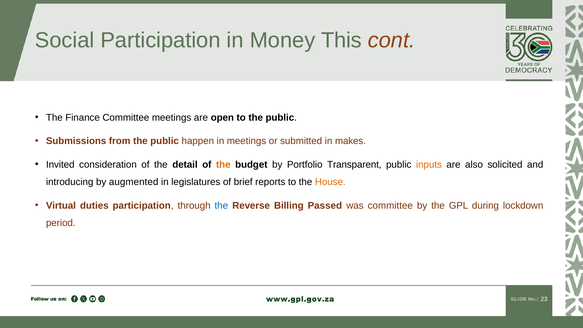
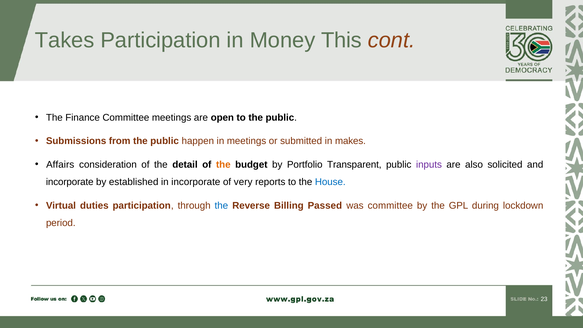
Social: Social -> Takes
Invited: Invited -> Affairs
inputs colour: orange -> purple
introducing at (70, 182): introducing -> incorporate
augmented: augmented -> established
in legislatures: legislatures -> incorporate
brief: brief -> very
House colour: orange -> blue
